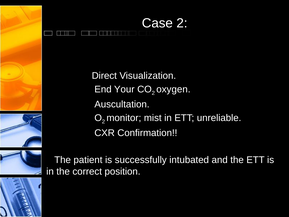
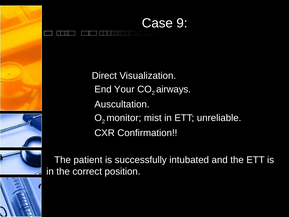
Case 2: 2 -> 9
oxygen: oxygen -> airways
